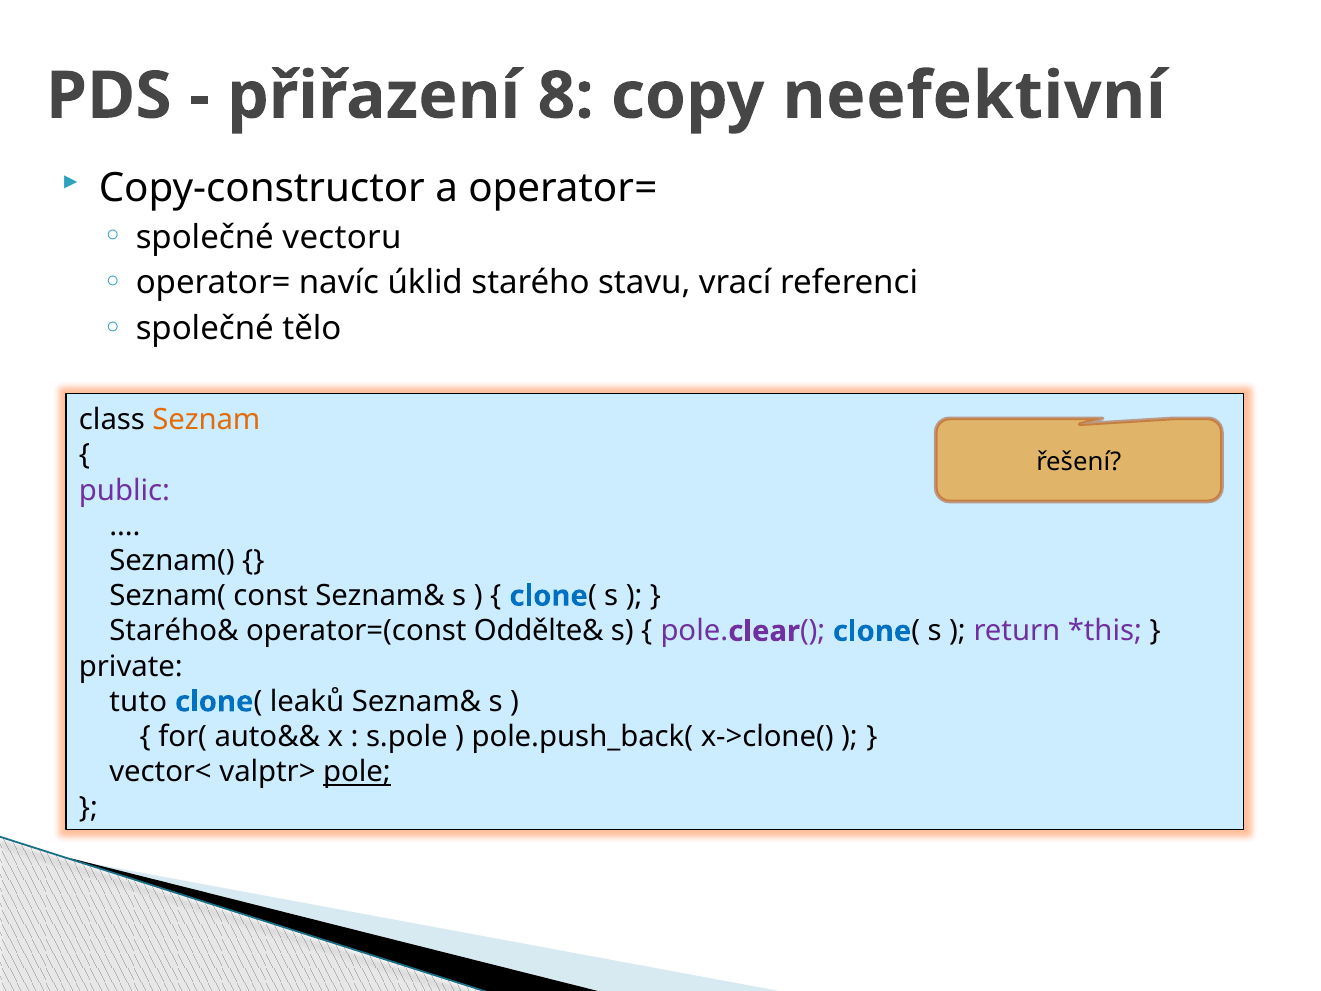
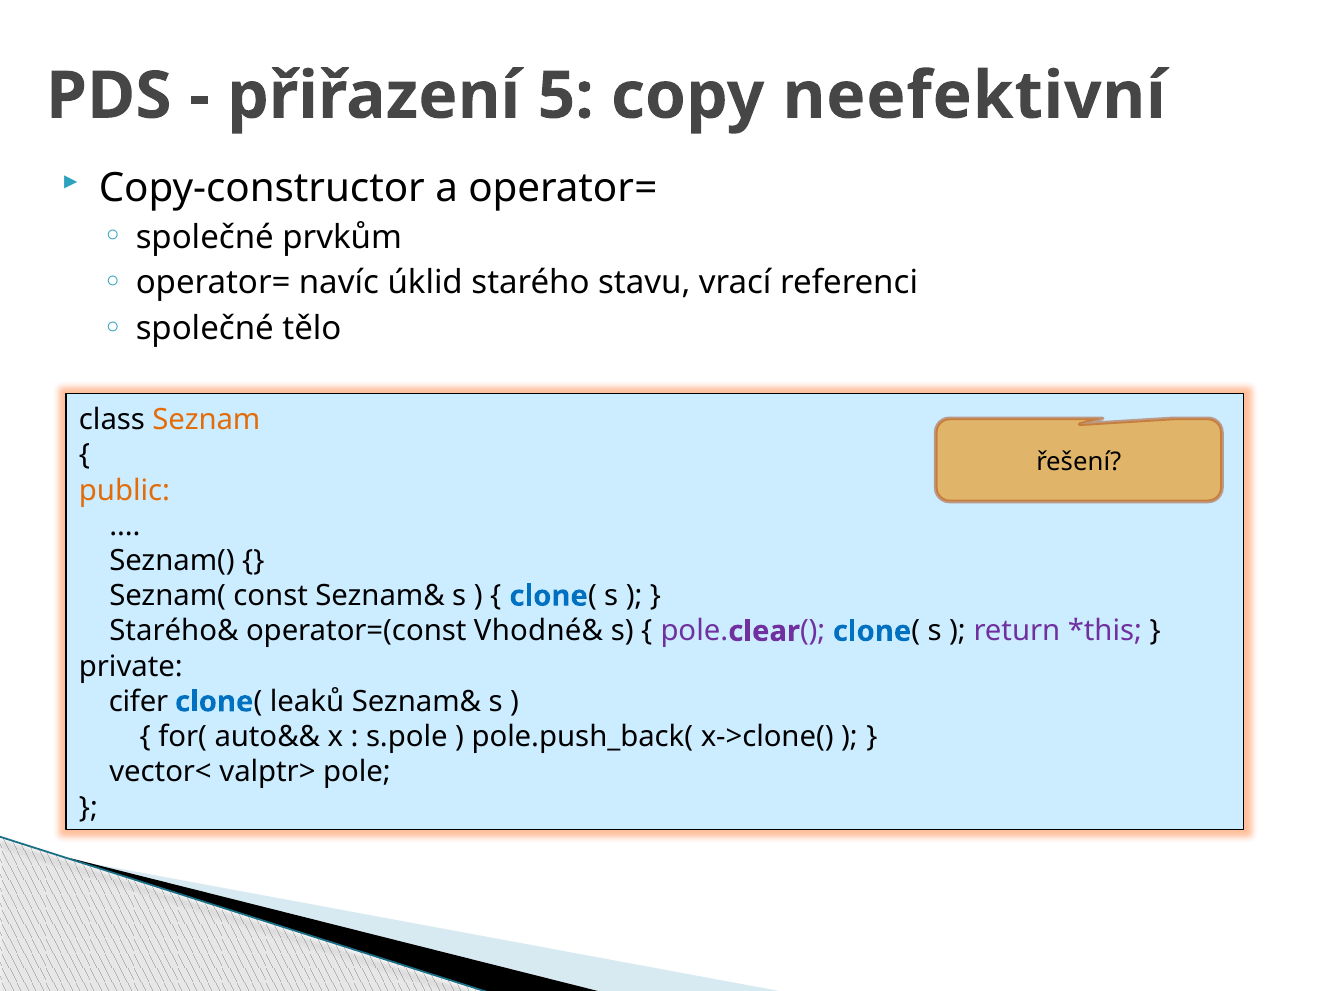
8: 8 -> 5
vectoru: vectoru -> prvkům
public colour: purple -> orange
Oddělte&: Oddělte& -> Vhodné&
tuto: tuto -> cifer
pole underline: present -> none
